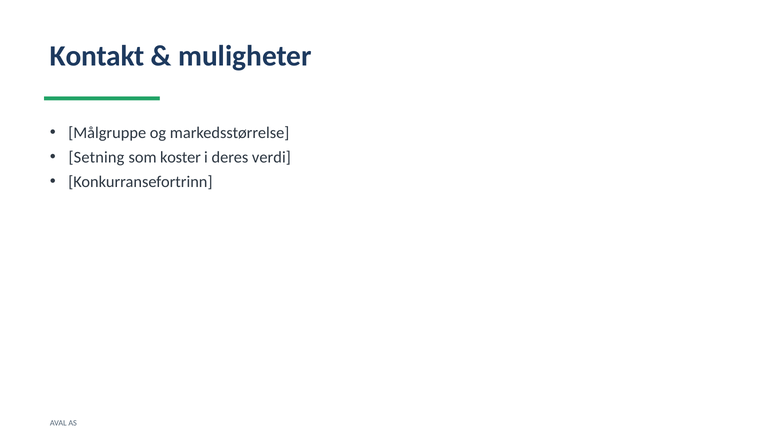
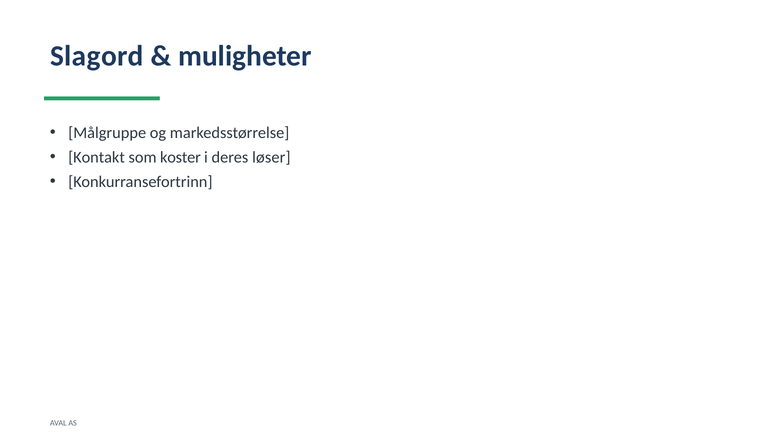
Kontakt: Kontakt -> Slagord
Setning: Setning -> Kontakt
verdi: verdi -> løser
